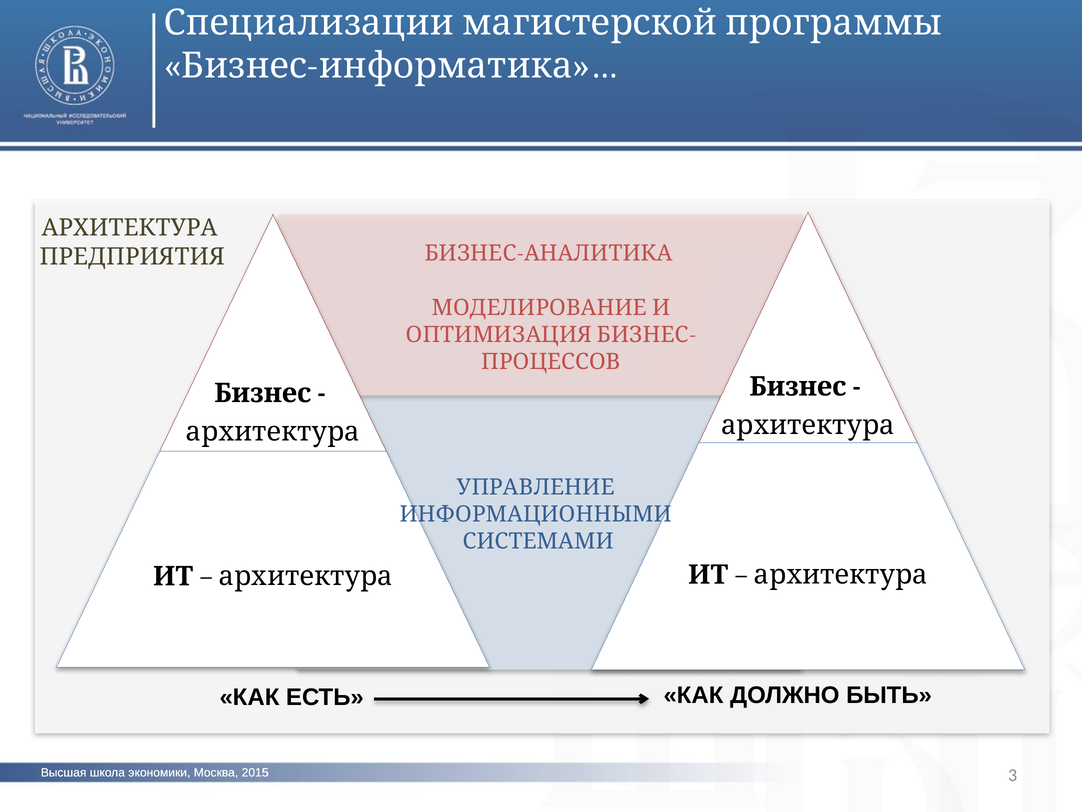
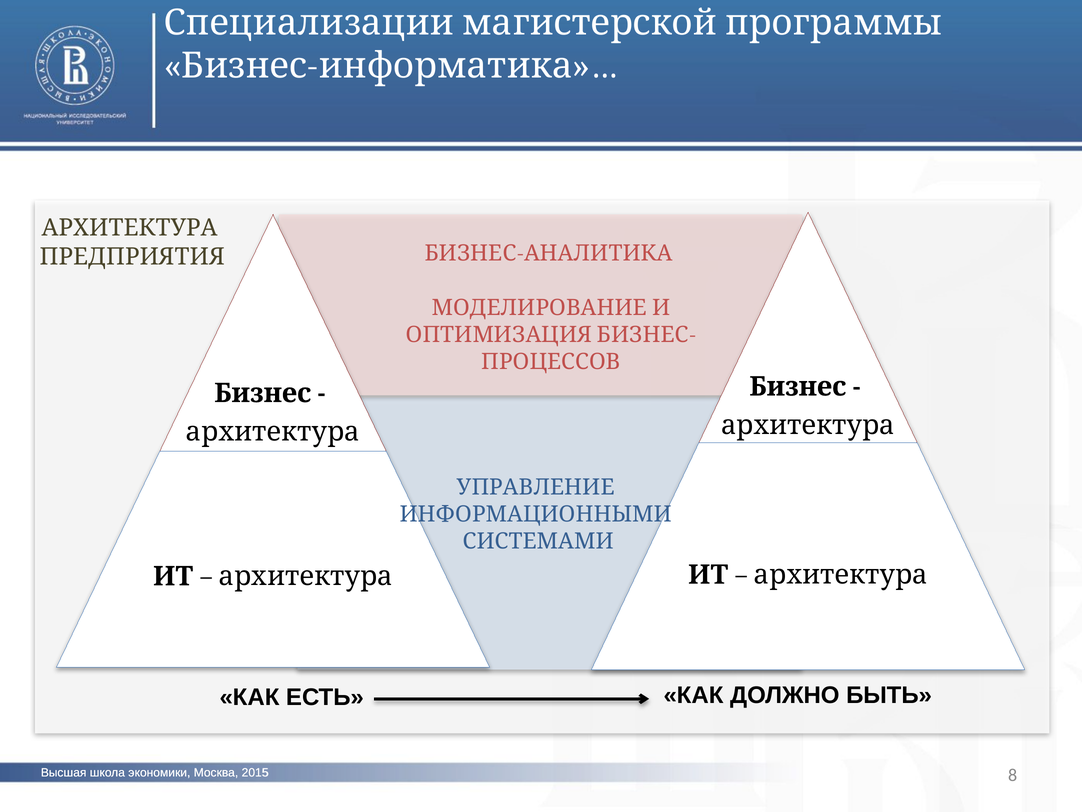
3: 3 -> 8
